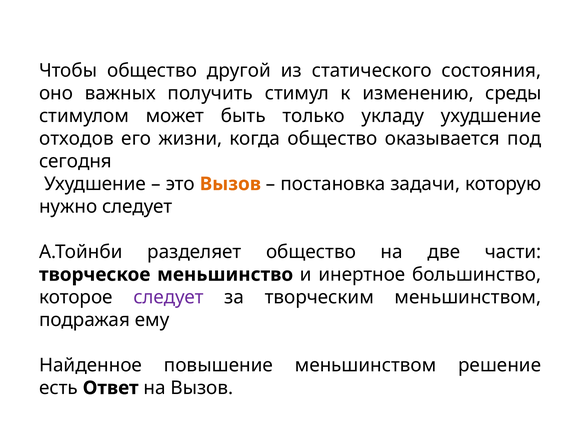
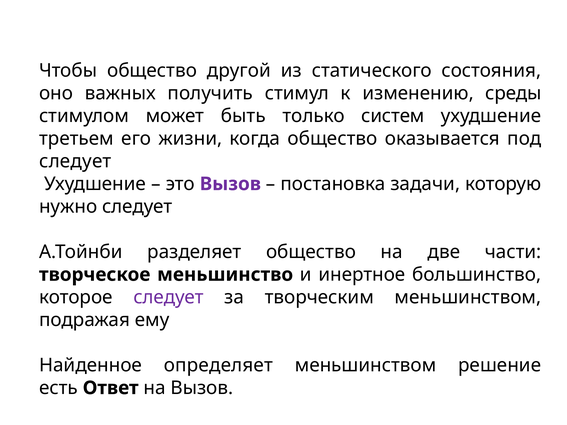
укладу: укладу -> систем
отходов: отходов -> третьем
сегодня at (75, 161): сегодня -> следует
Вызов at (230, 184) colour: orange -> purple
повышение: повышение -> определяет
